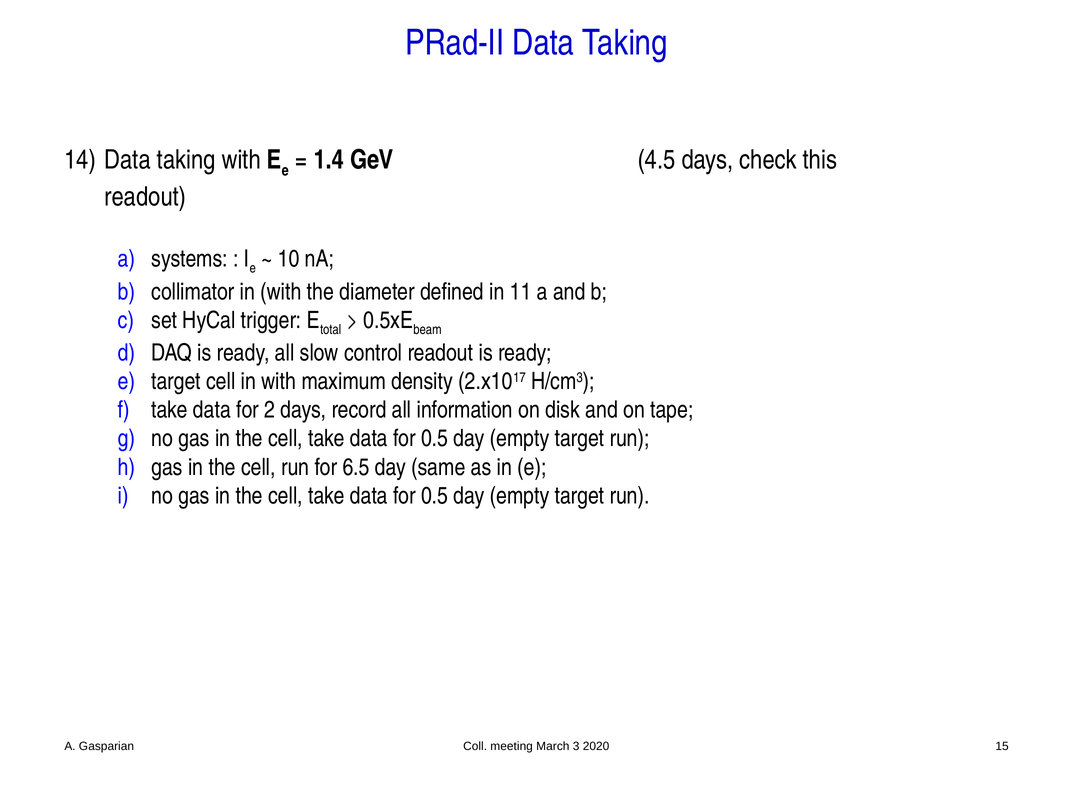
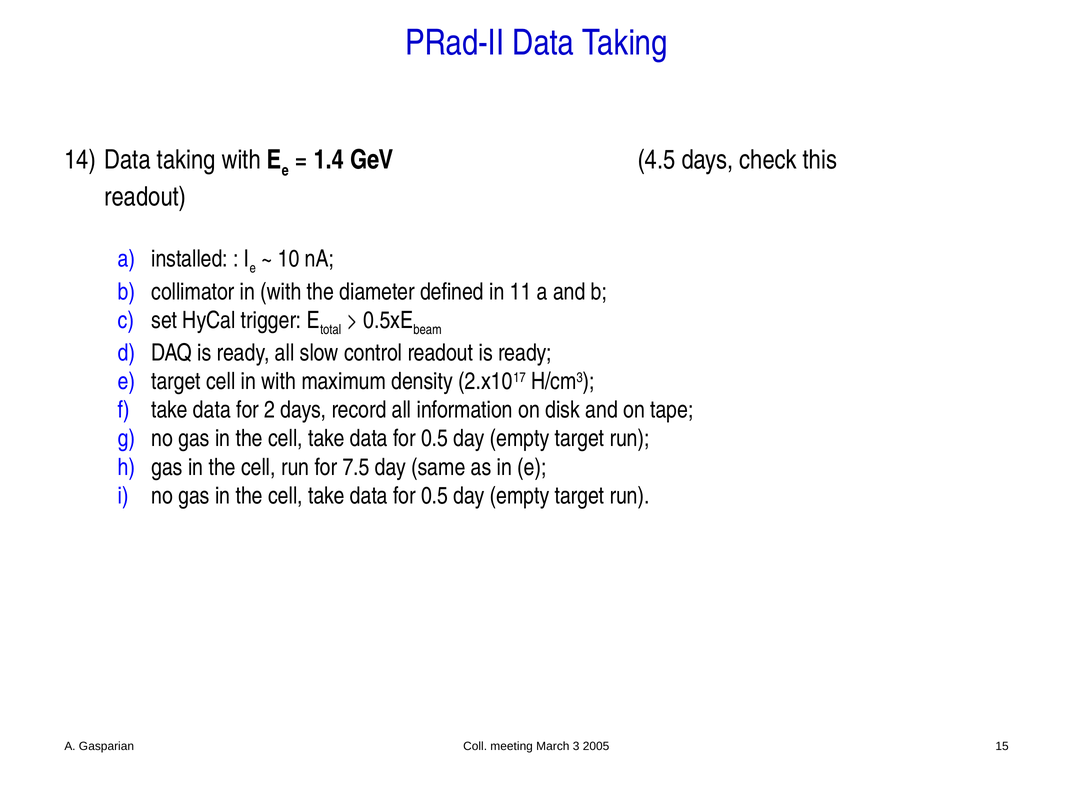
systems: systems -> installed
6.5: 6.5 -> 7.5
2020: 2020 -> 2005
